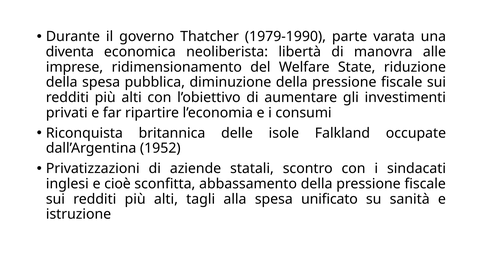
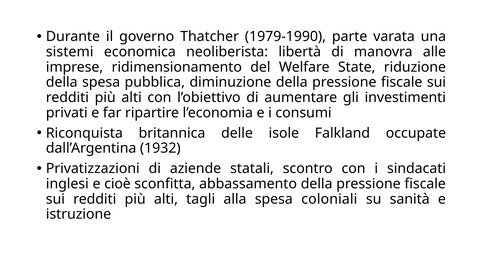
diventa: diventa -> sistemi
1952: 1952 -> 1932
unificato: unificato -> coloniali
